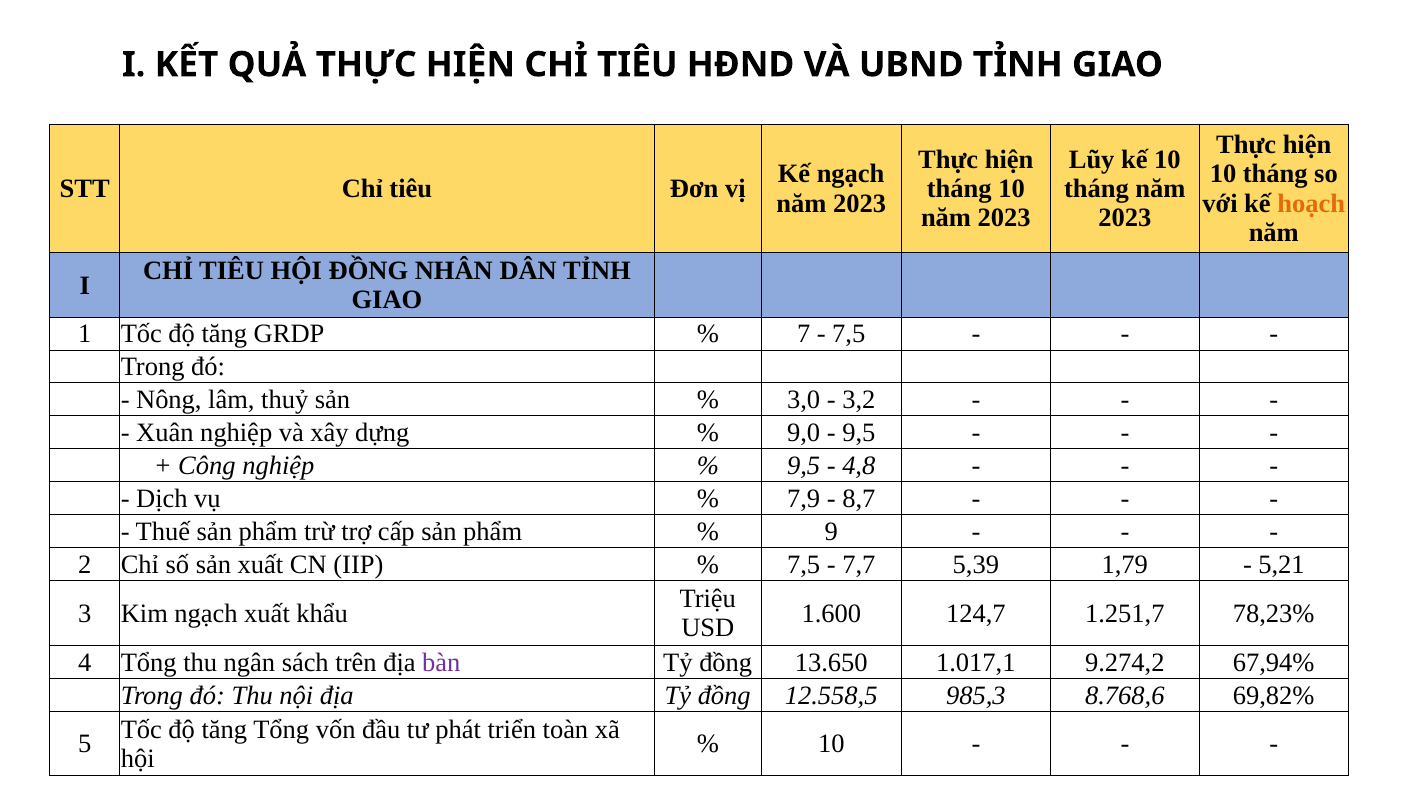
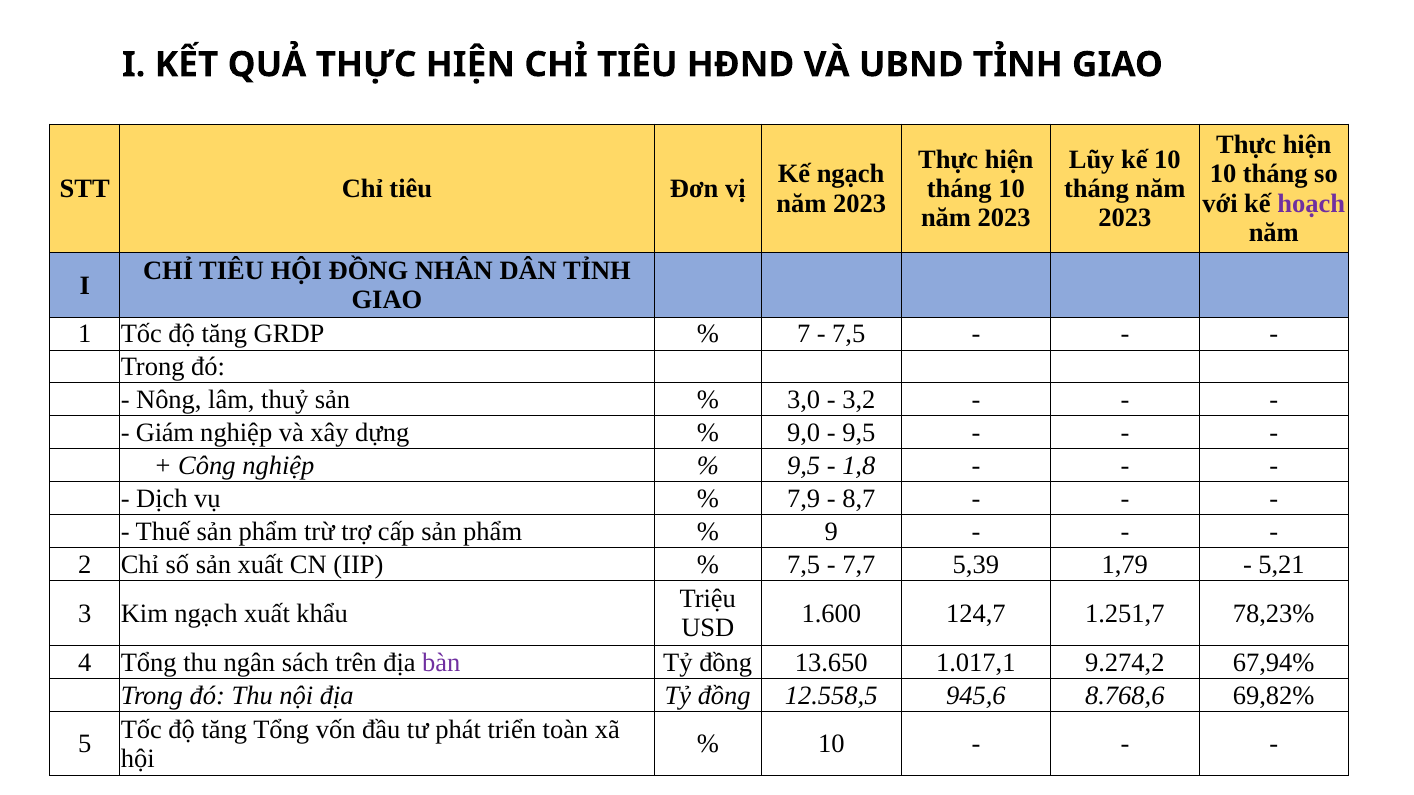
hoạch colour: orange -> purple
Xuân: Xuân -> Giám
4,8: 4,8 -> 1,8
985,3: 985,3 -> 945,6
